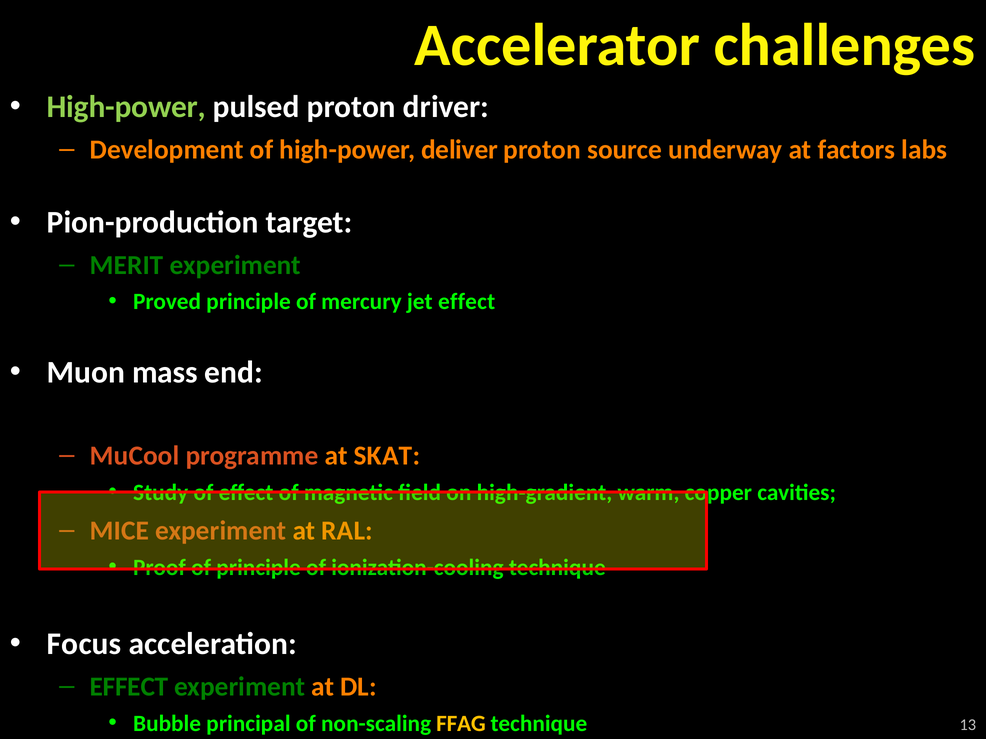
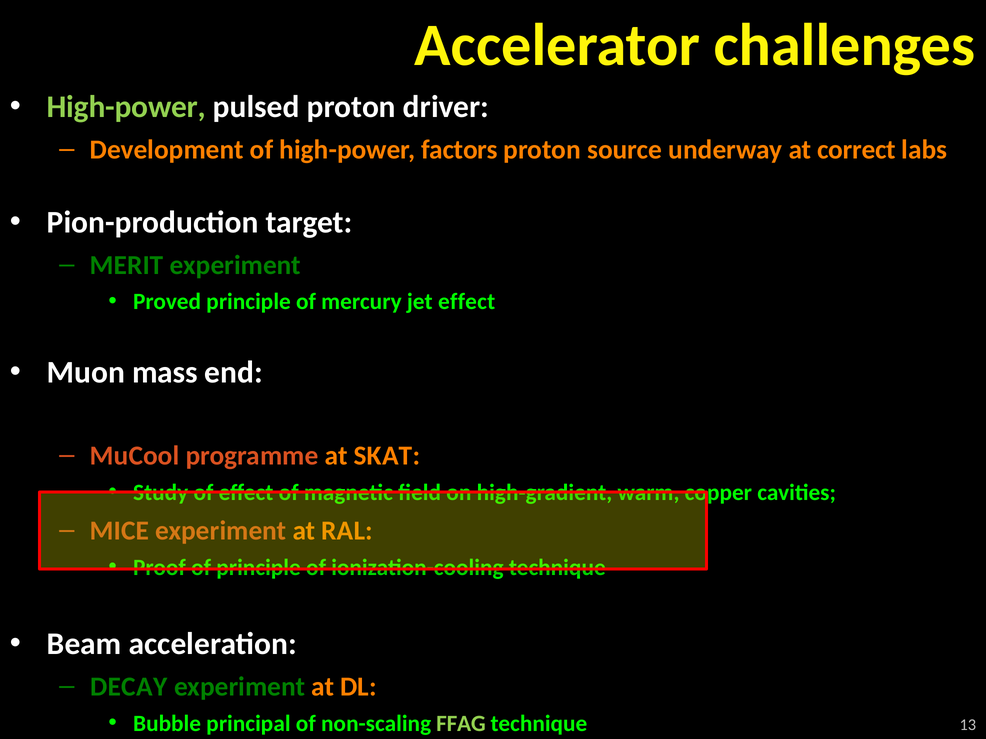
deliver: deliver -> factors
factors: factors -> correct
Focus: Focus -> Beam
EFFECT at (129, 687): EFFECT -> DECAY
FFAG colour: yellow -> light green
